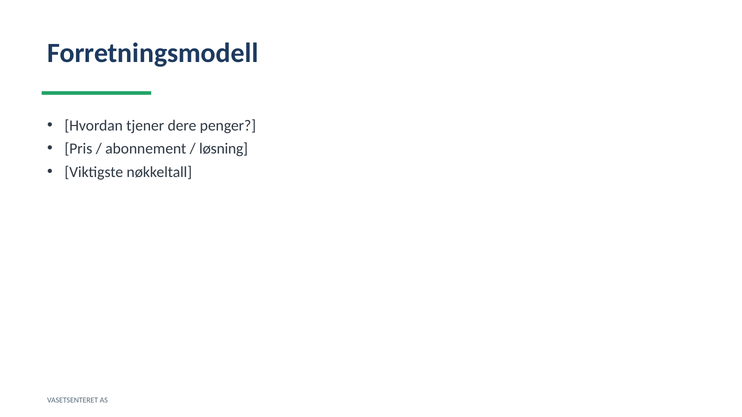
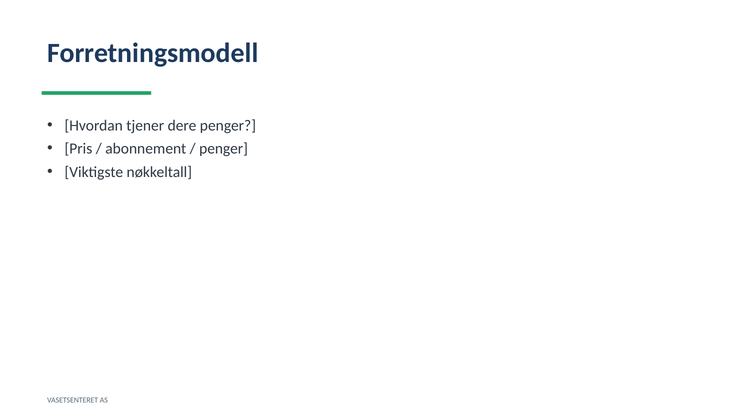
løsning at (224, 149): løsning -> penger
